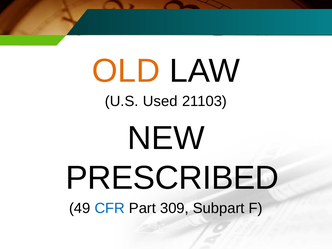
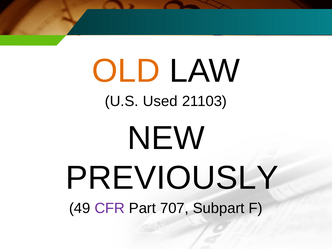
PRESCRIBED: PRESCRIBED -> PREVIOUSLY
CFR colour: blue -> purple
309: 309 -> 707
